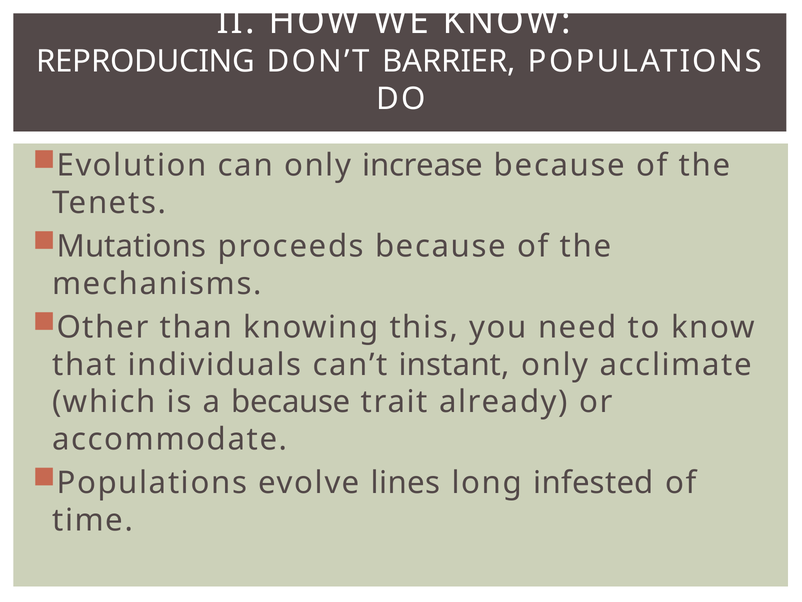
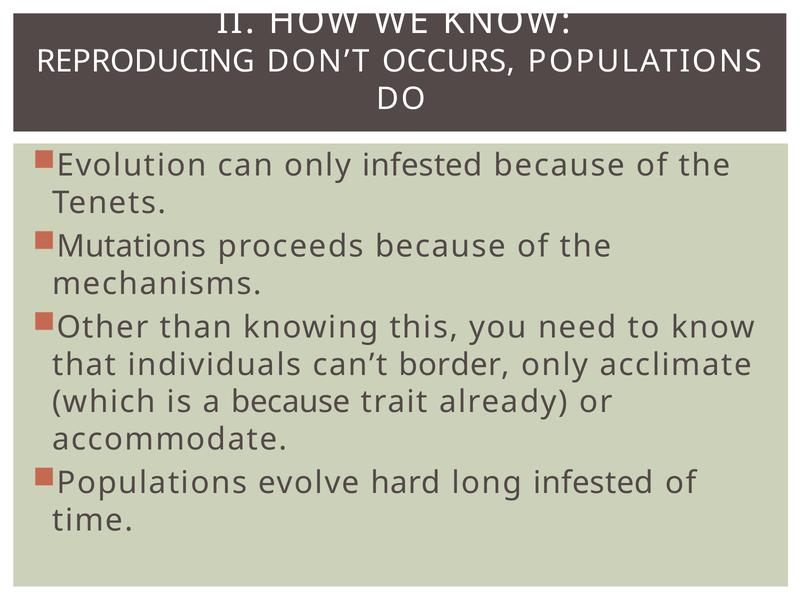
BARRIER: BARRIER -> OCCURS
only increase: increase -> infested
instant: instant -> border
lines: lines -> hard
